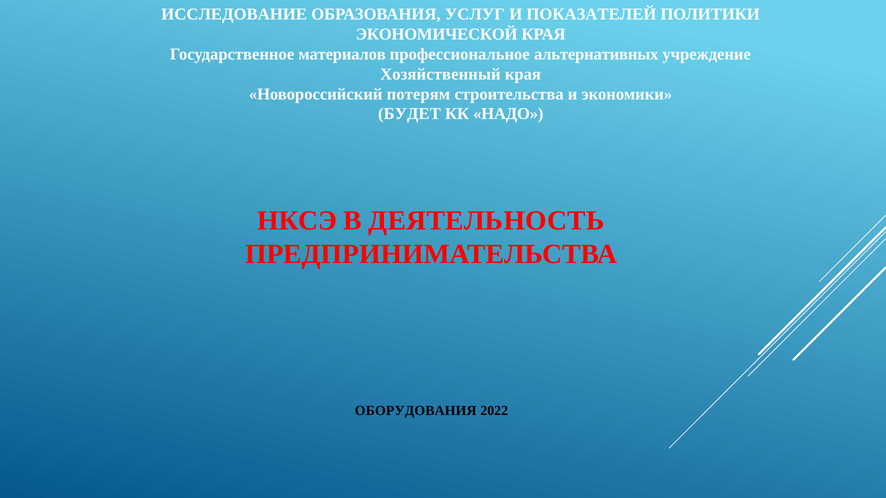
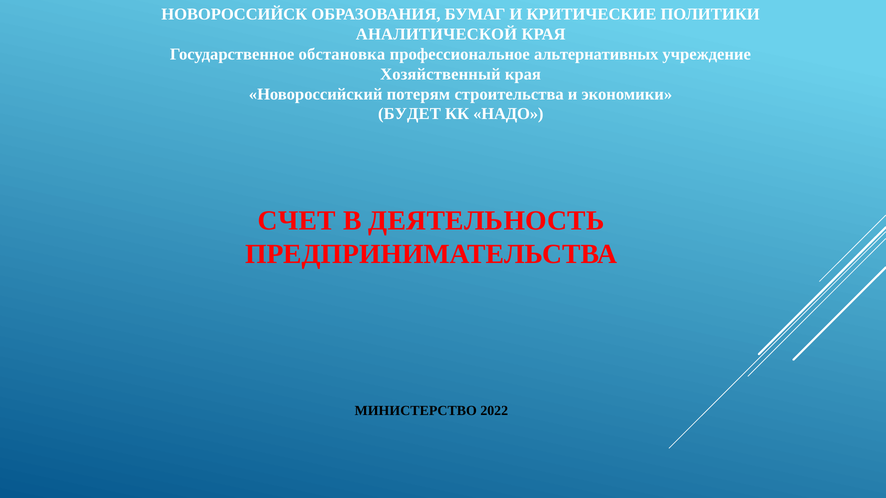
ИССЛЕДОВАНИЕ: ИССЛЕДОВАНИЕ -> НОВОРОССИЙСК
УСЛУГ: УСЛУГ -> БУМАГ
ПОКАЗАТЕЛЕЙ: ПОКАЗАТЕЛЕЙ -> КРИТИЧЕСКИЕ
ЭКОНОМИЧЕСКОЙ: ЭКОНОМИЧЕСКОЙ -> АНАЛИТИЧЕСКОЙ
материалов: материалов -> обстановка
НКСЭ: НКСЭ -> СЧЕТ
ОБОРУДОВАНИЯ: ОБОРУДОВАНИЯ -> МИНИСТЕРСТВО
